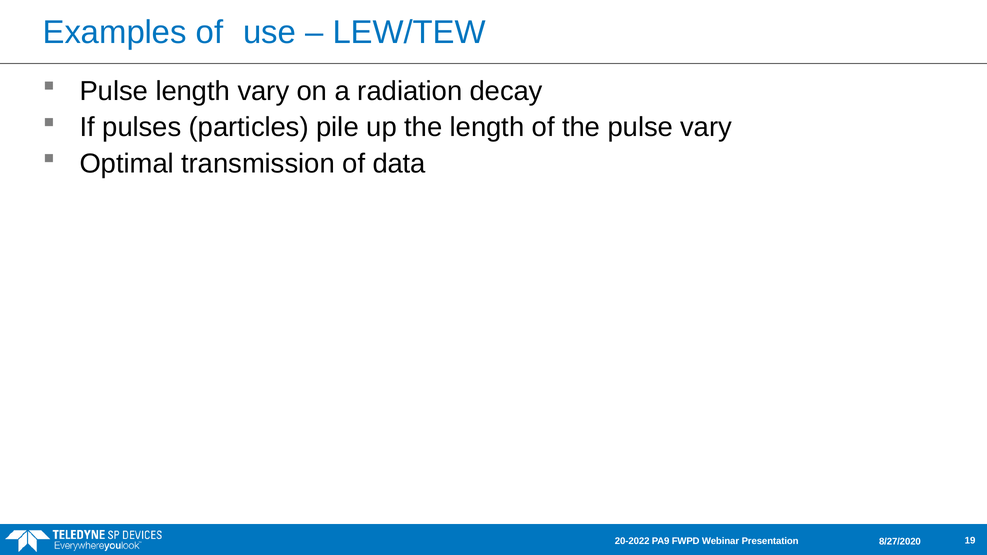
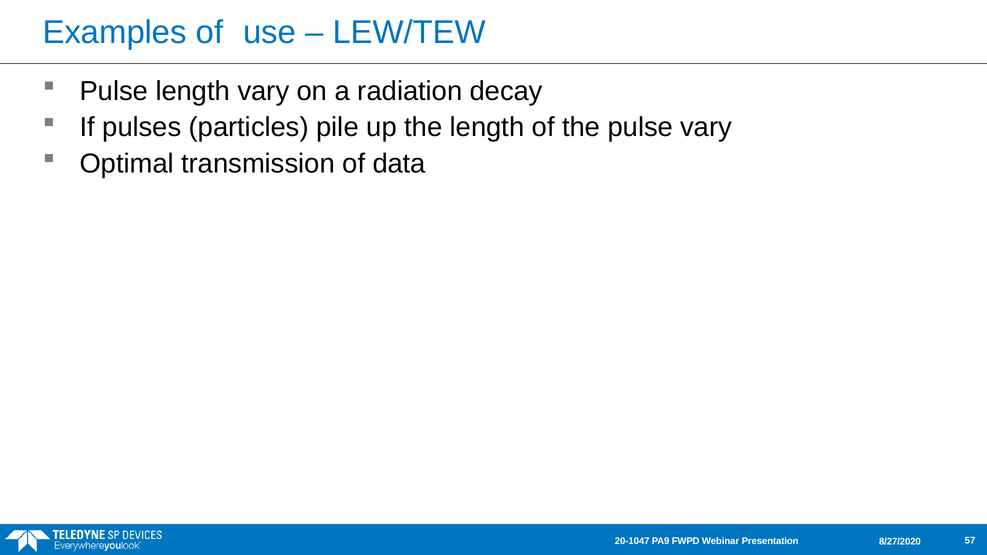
20-2022: 20-2022 -> 20-1047
19: 19 -> 57
